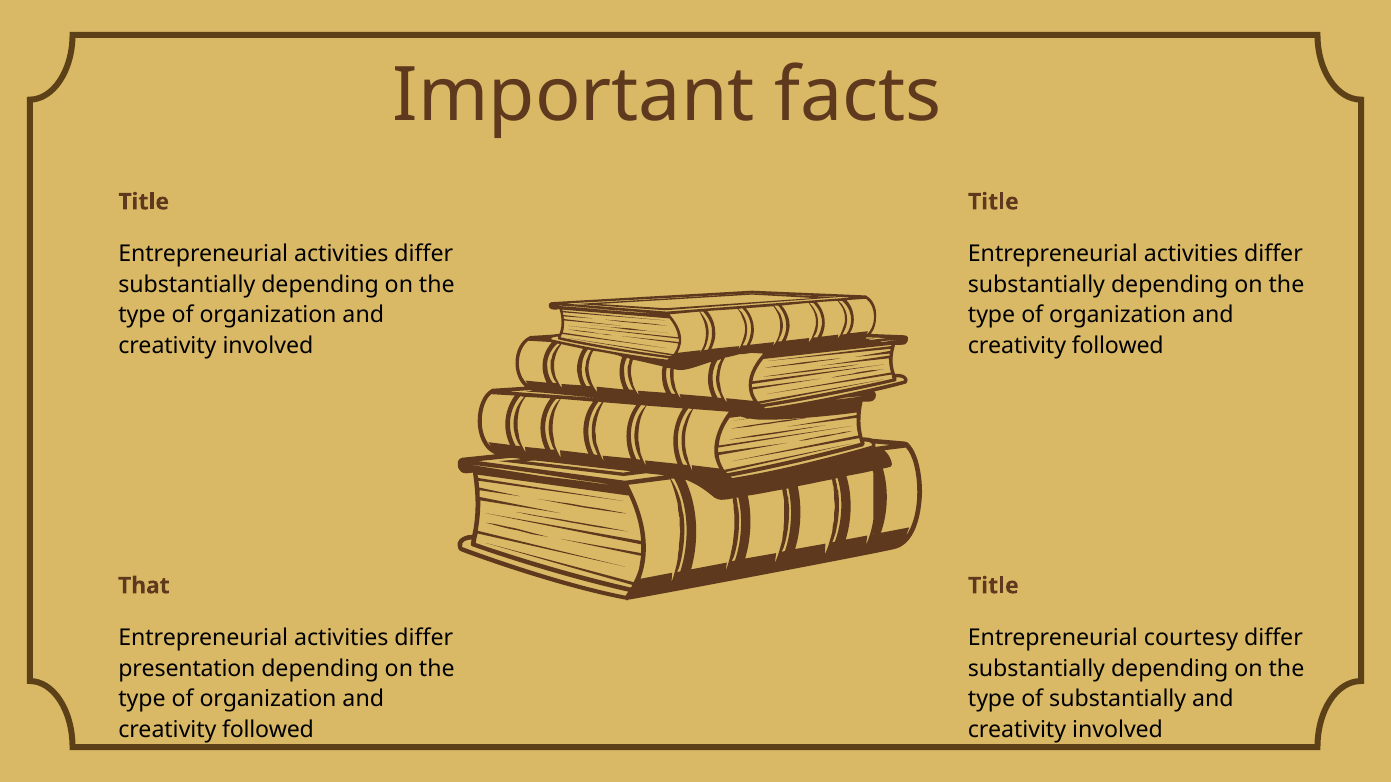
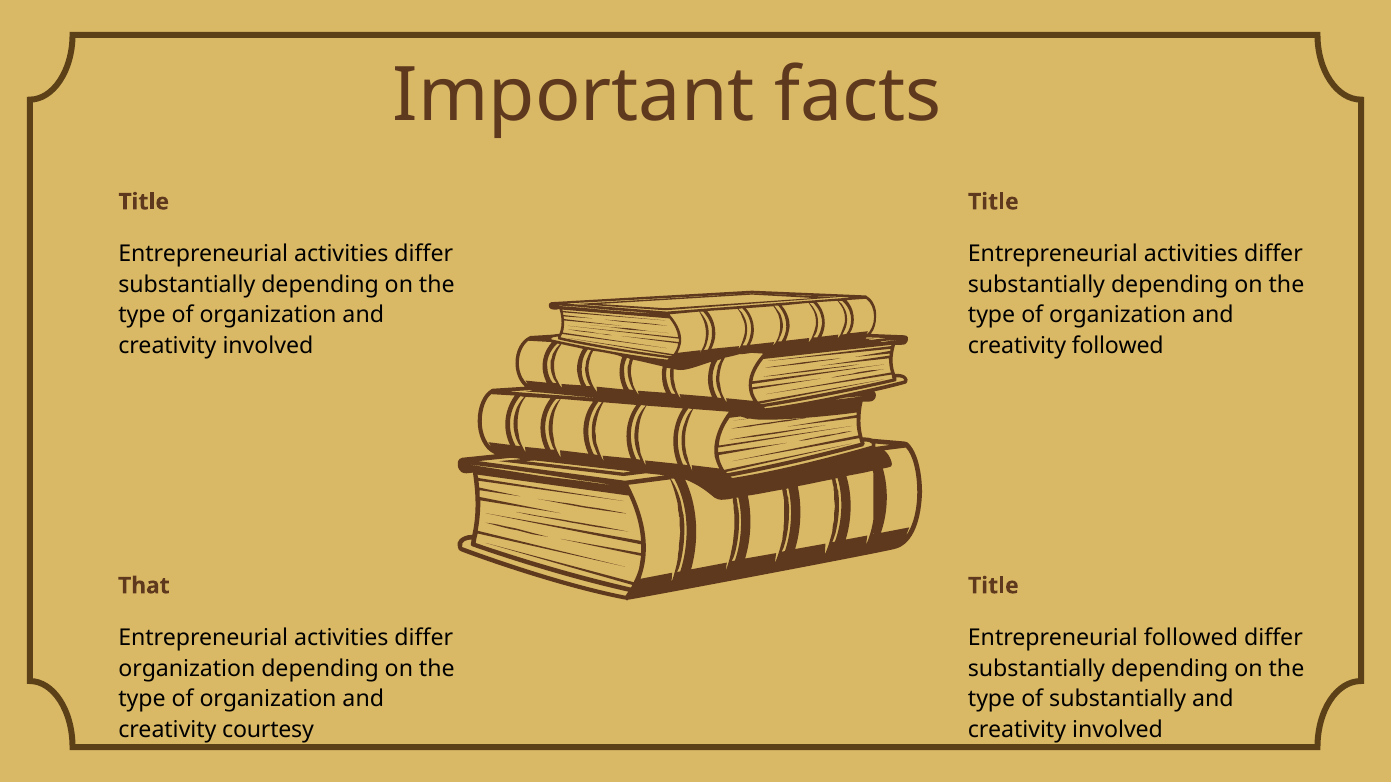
Entrepreneurial courtesy: courtesy -> followed
presentation at (187, 669): presentation -> organization
followed at (268, 730): followed -> courtesy
